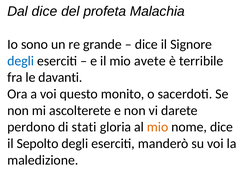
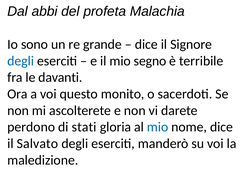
Dal dice: dice -> abbi
avete: avete -> segno
mio at (158, 126) colour: orange -> blue
Sepolto: Sepolto -> Salvato
